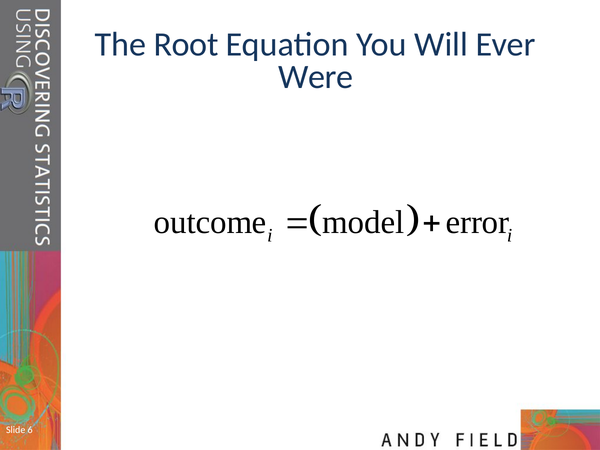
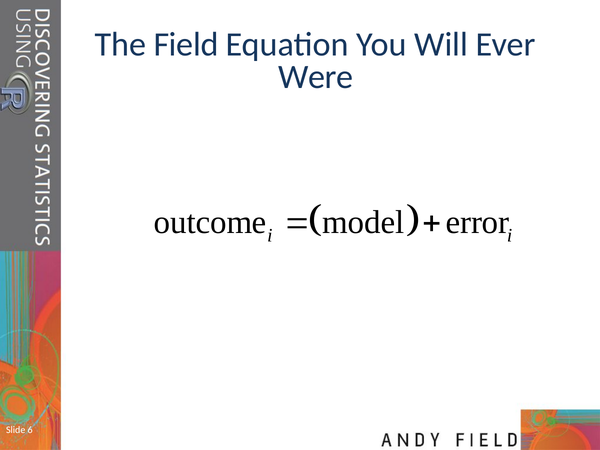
Root: Root -> Field
